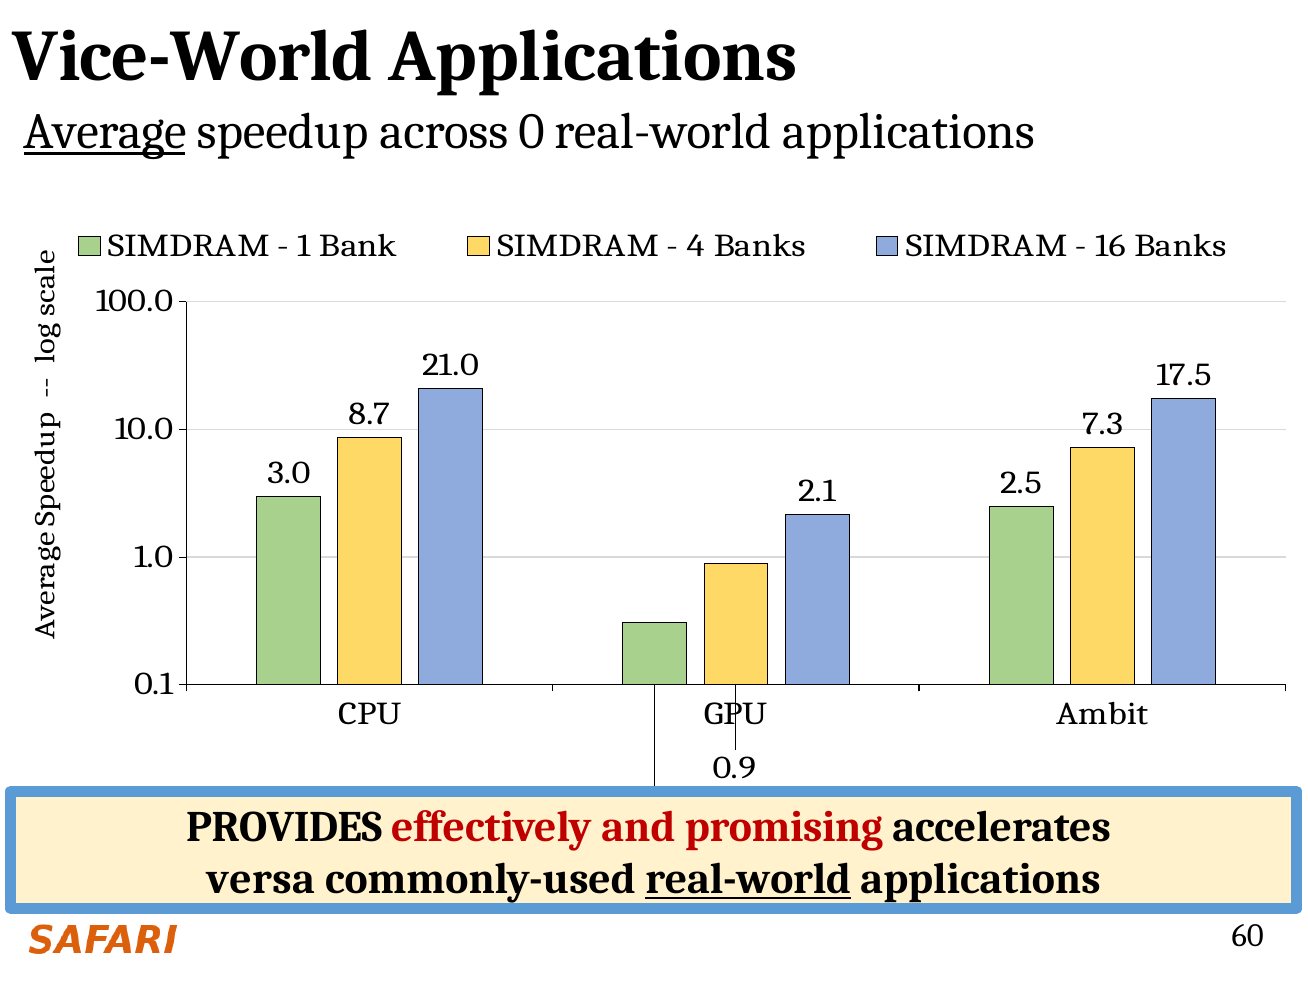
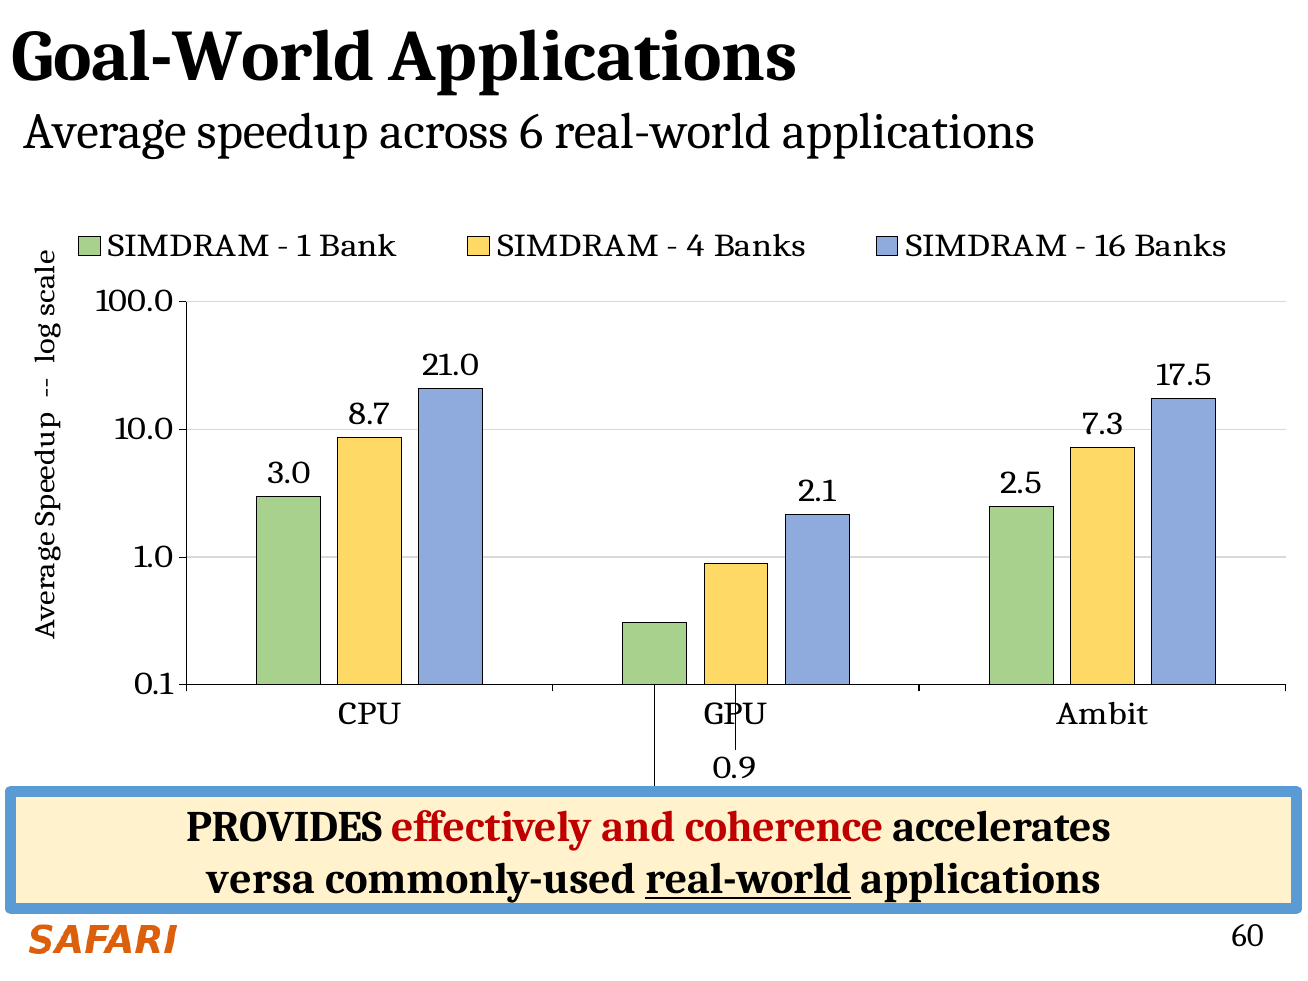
Vice-World: Vice-World -> Goal-World
Average underline: present -> none
0: 0 -> 6
promising: promising -> coherence
